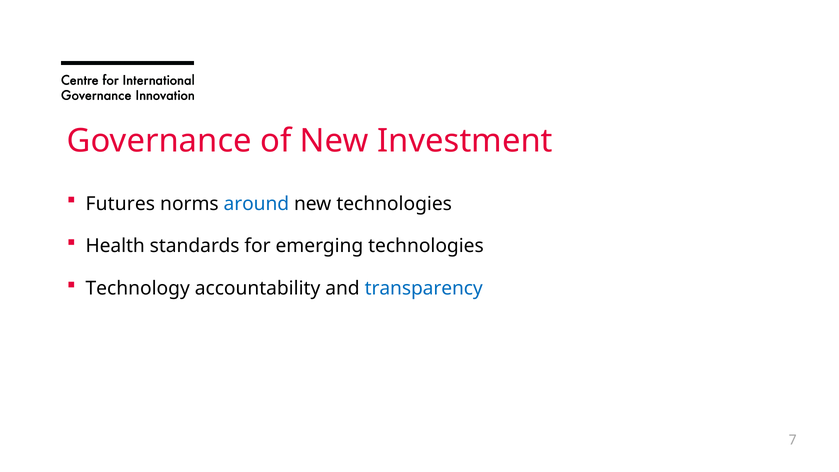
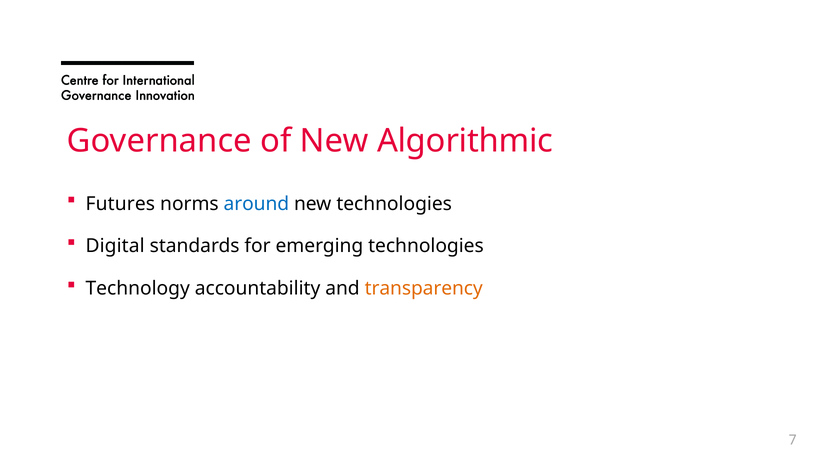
Investment: Investment -> Algorithmic
Health: Health -> Digital
transparency colour: blue -> orange
